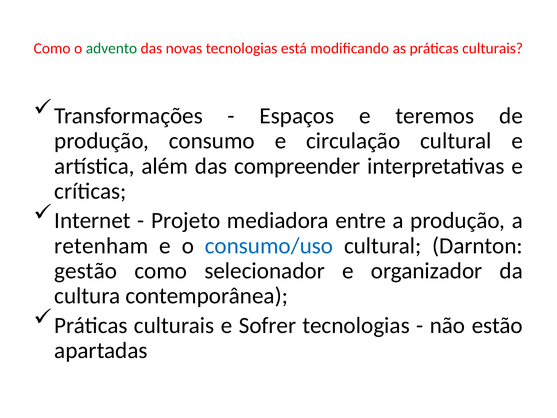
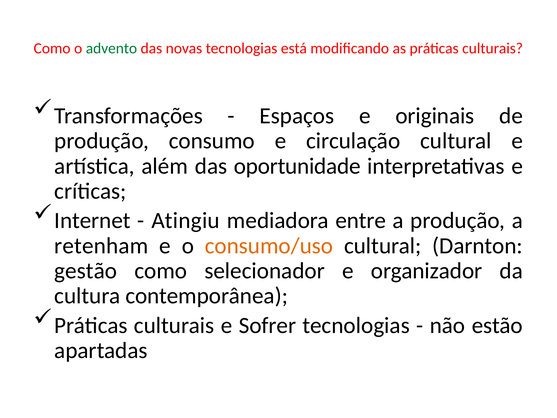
teremos: teremos -> originais
compreender: compreender -> oportunidade
Projeto: Projeto -> Atingiu
consumo/uso colour: blue -> orange
